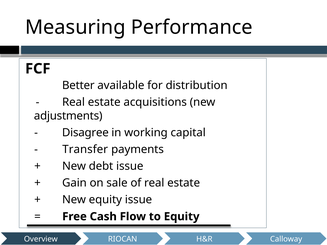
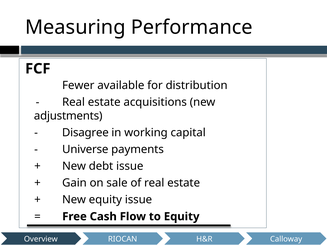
Better: Better -> Fewer
Transfer: Transfer -> Universe
